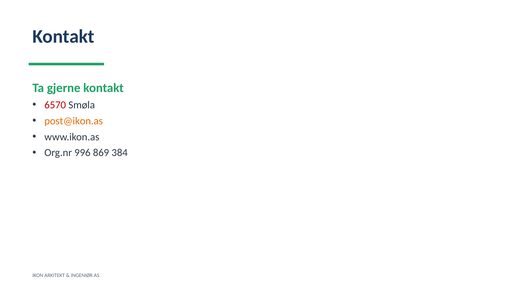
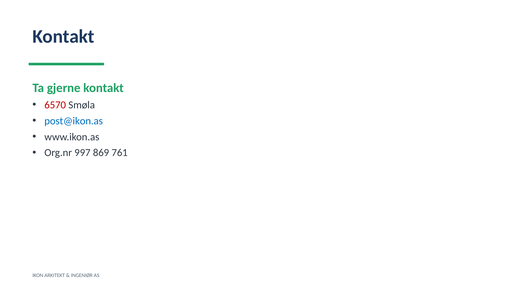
post@ikon.as colour: orange -> blue
996: 996 -> 997
384: 384 -> 761
